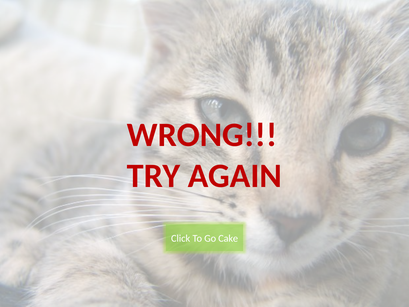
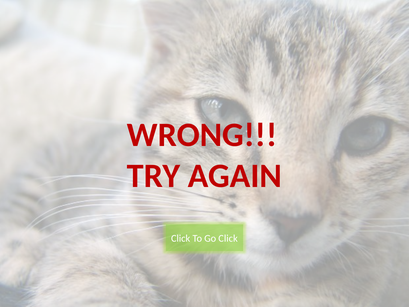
Go Cake: Cake -> Click
